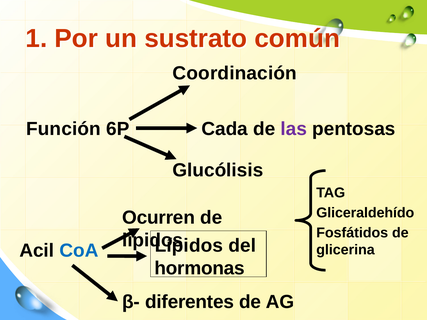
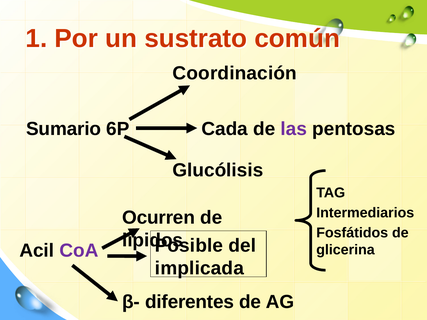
Función: Función -> Sumario
Gliceraldehído: Gliceraldehído -> Intermediarios
Lípidos at (189, 246): Lípidos -> Posible
CoA colour: blue -> purple
hormonas: hormonas -> implicada
